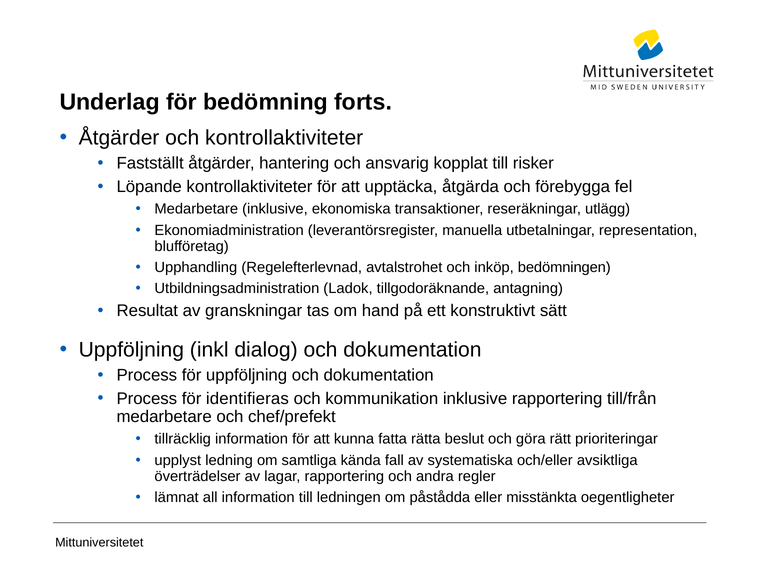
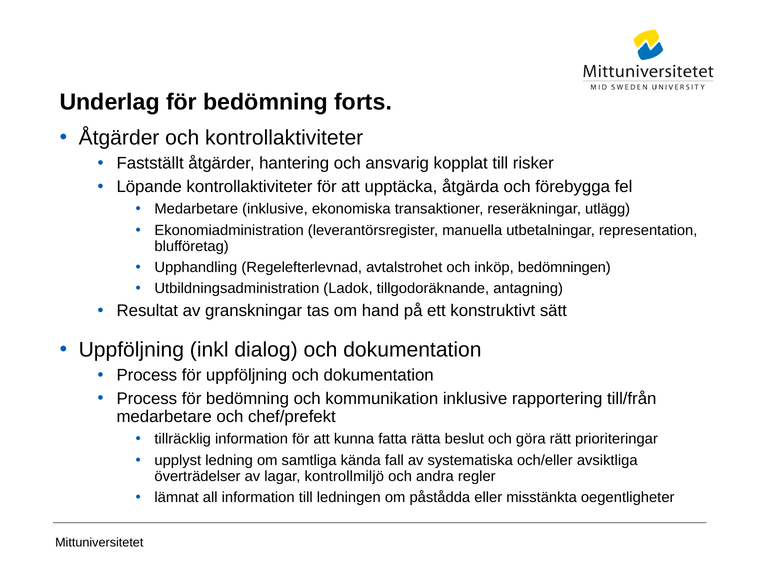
Process för identifieras: identifieras -> bedömning
lagar rapportering: rapportering -> kontrollmiljö
